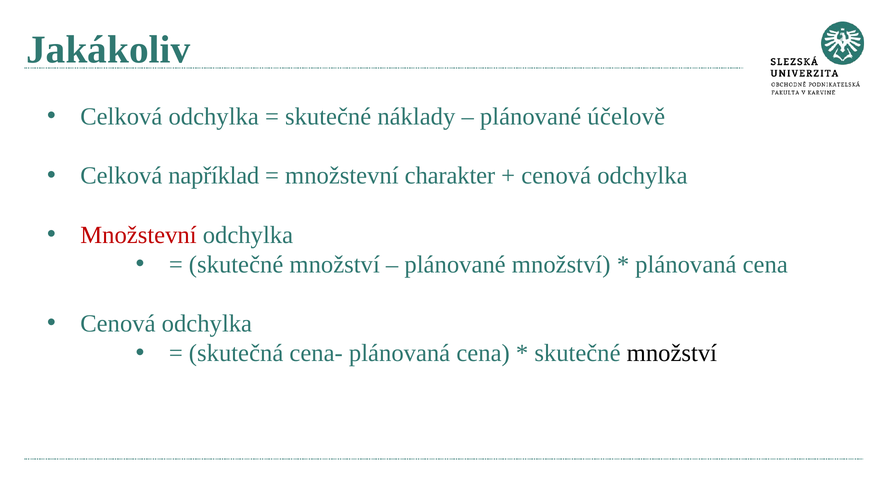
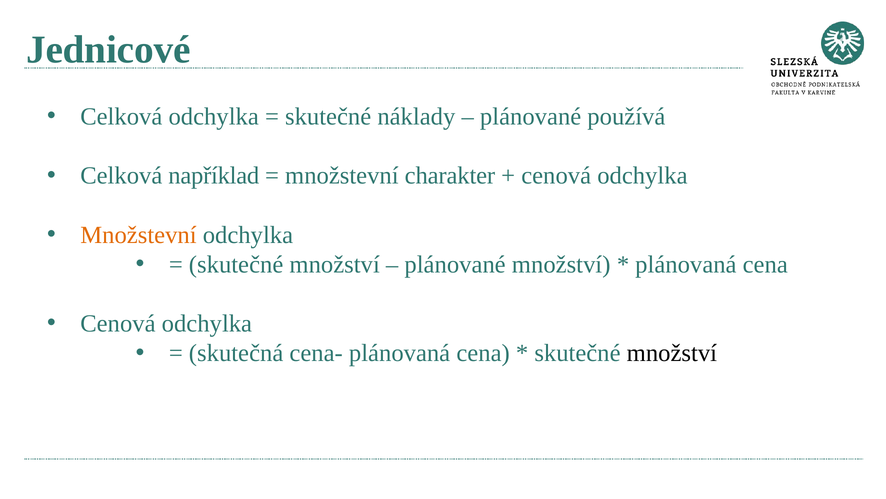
Jakákoliv: Jakákoliv -> Jednicové
účelově: účelově -> používá
Množstevní at (138, 235) colour: red -> orange
